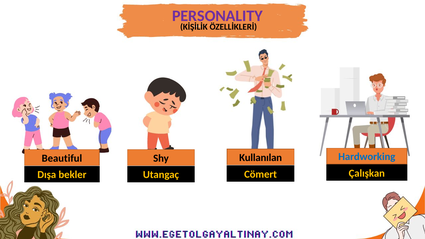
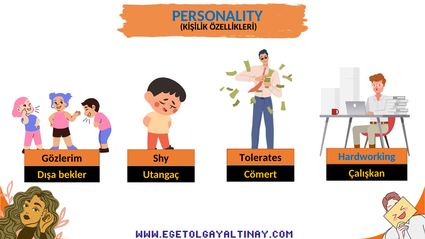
PERSONALITY colour: purple -> blue
Kullanılan: Kullanılan -> Tolerates
Beautiful: Beautiful -> Gözlerim
